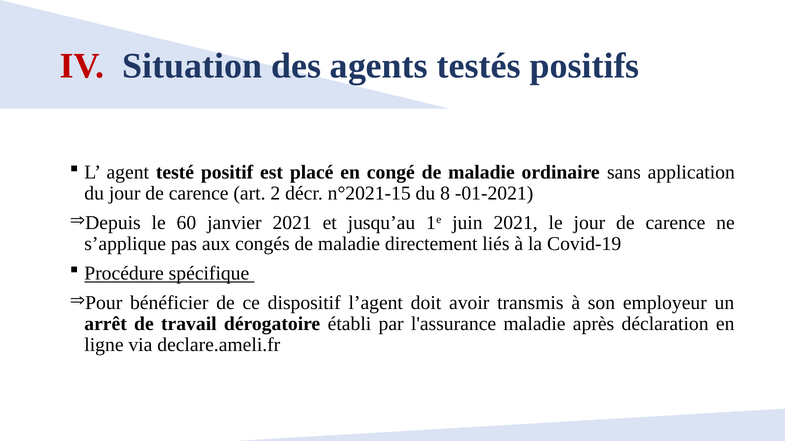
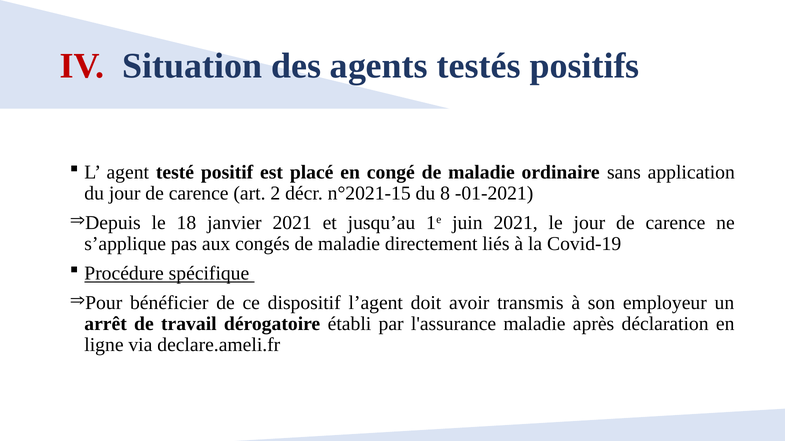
60: 60 -> 18
